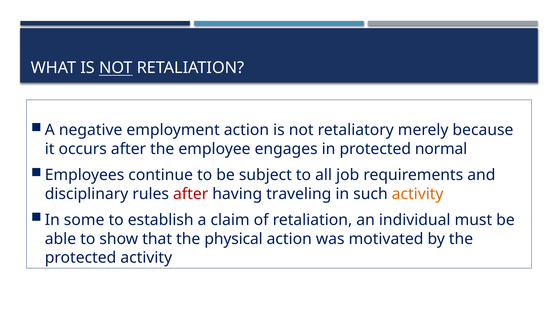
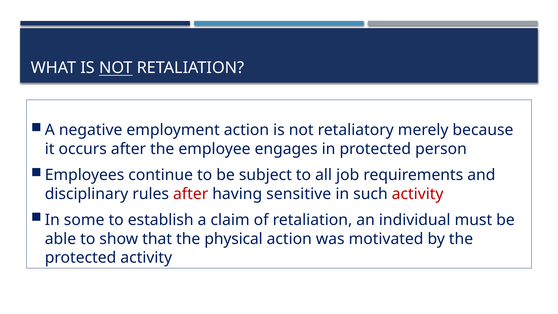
normal: normal -> person
traveling: traveling -> sensitive
activity at (418, 194) colour: orange -> red
